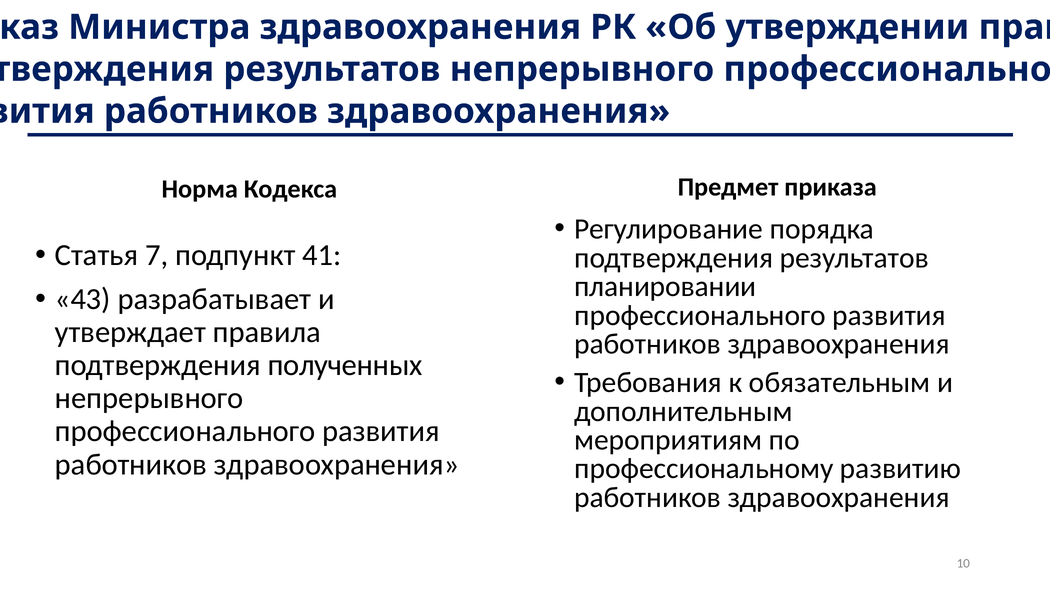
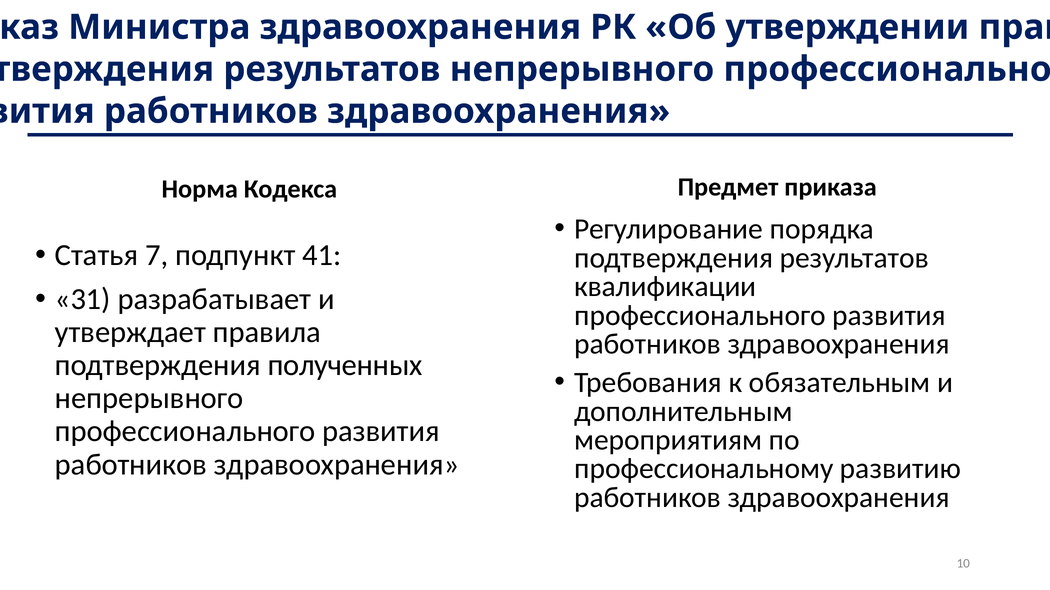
планировании: планировании -> квалификации
43: 43 -> 31
